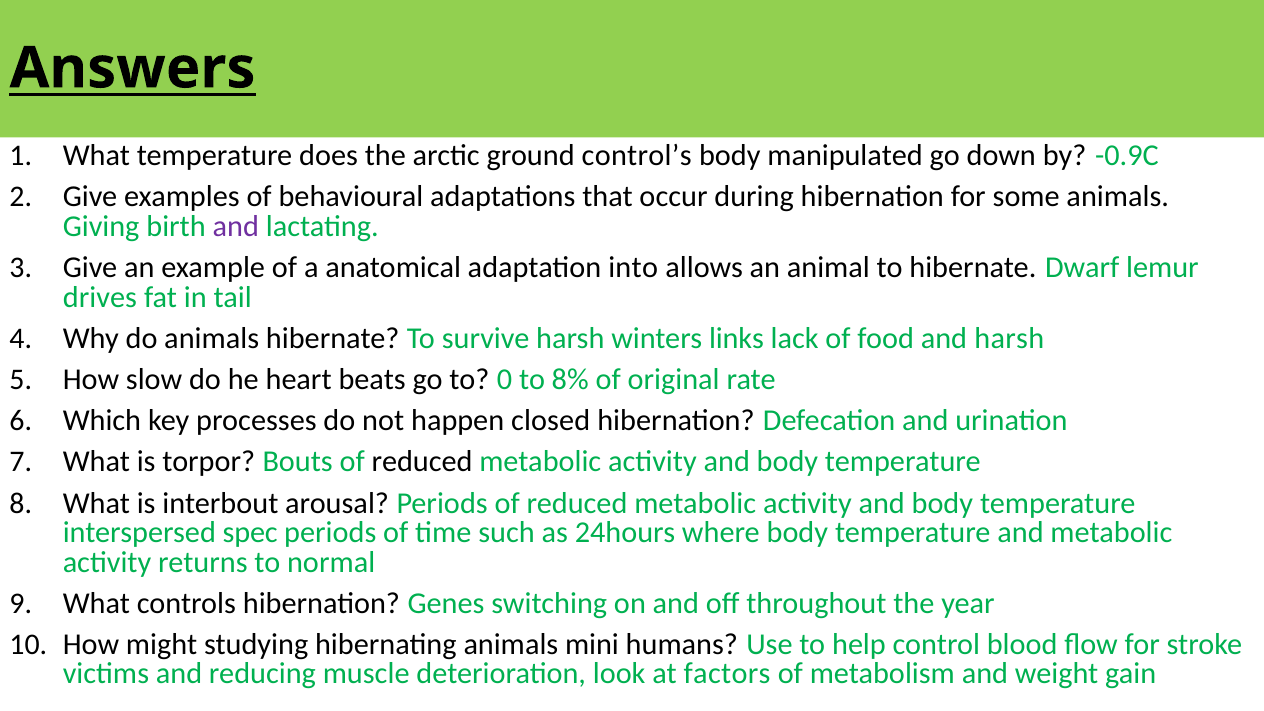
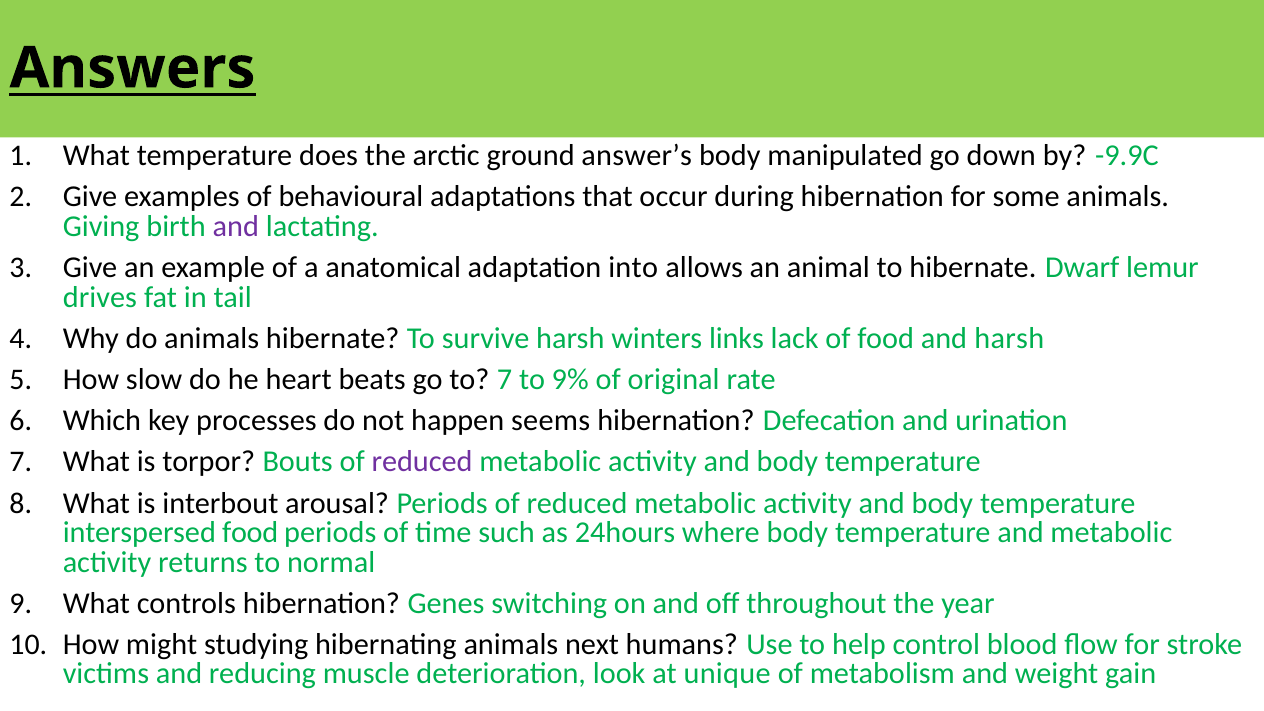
control’s: control’s -> answer’s
-0.9C: -0.9C -> -9.9C
to 0: 0 -> 7
8%: 8% -> 9%
closed: closed -> seems
reduced at (422, 462) colour: black -> purple
interspersed spec: spec -> food
mini: mini -> next
factors: factors -> unique
